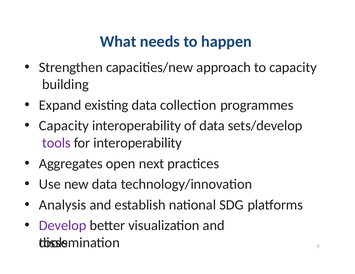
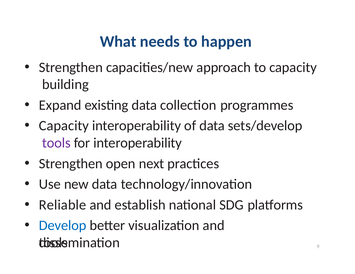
Aggregates at (71, 164): Aggregates -> Strengthen
Analysis: Analysis -> Reliable
Develop colour: purple -> blue
